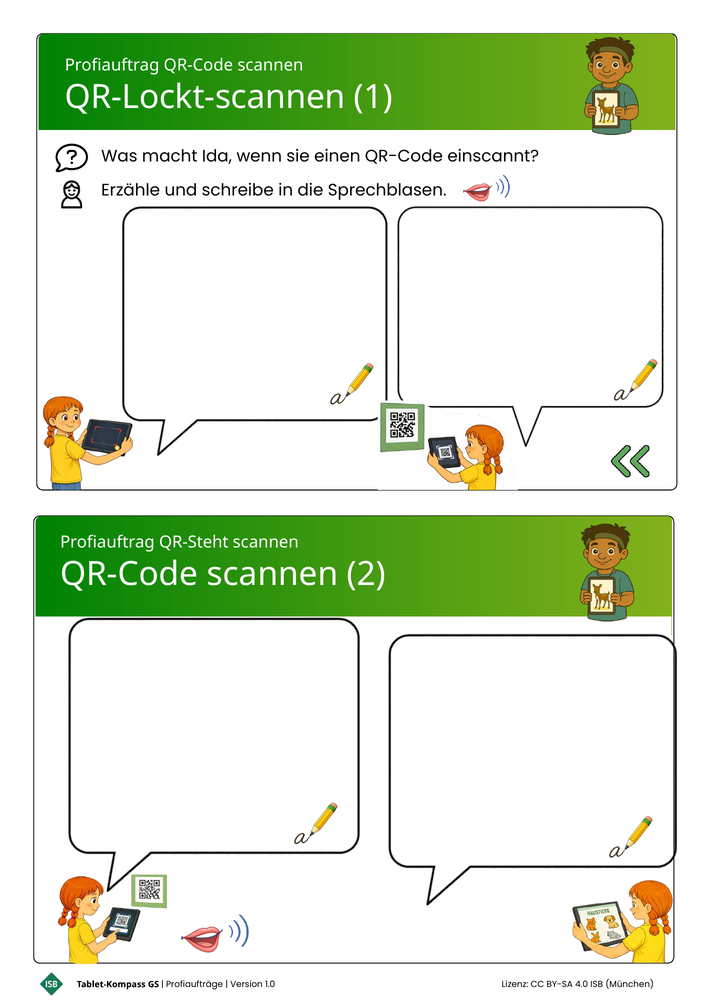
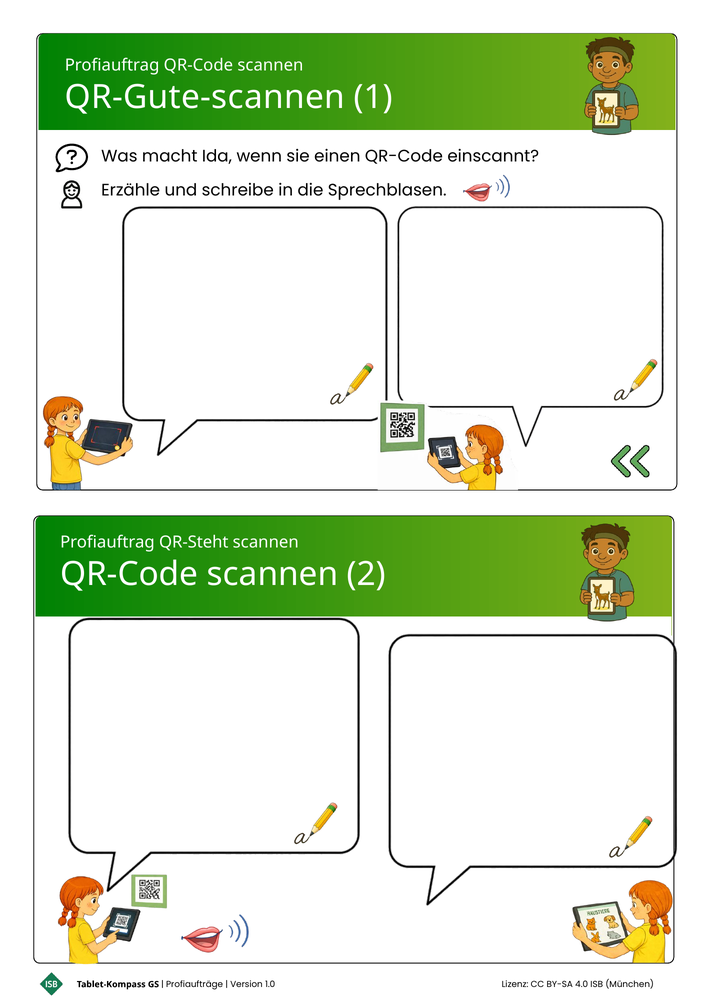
QR-Lockt-scannen: QR-Lockt-scannen -> QR-Gute-scannen
